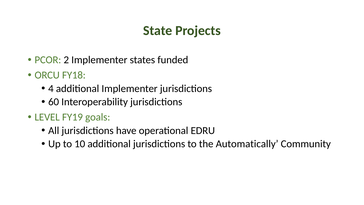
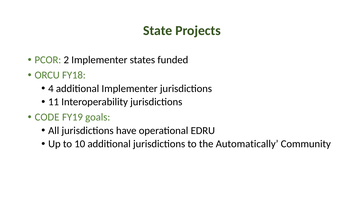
60: 60 -> 11
LEVEL: LEVEL -> CODE
